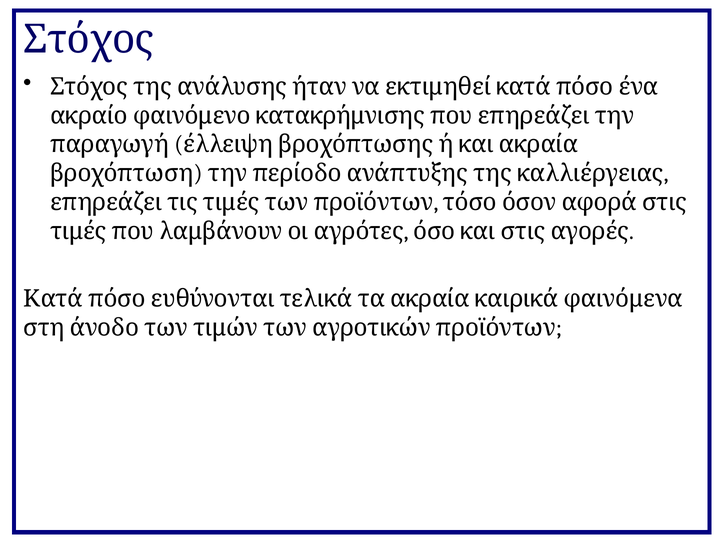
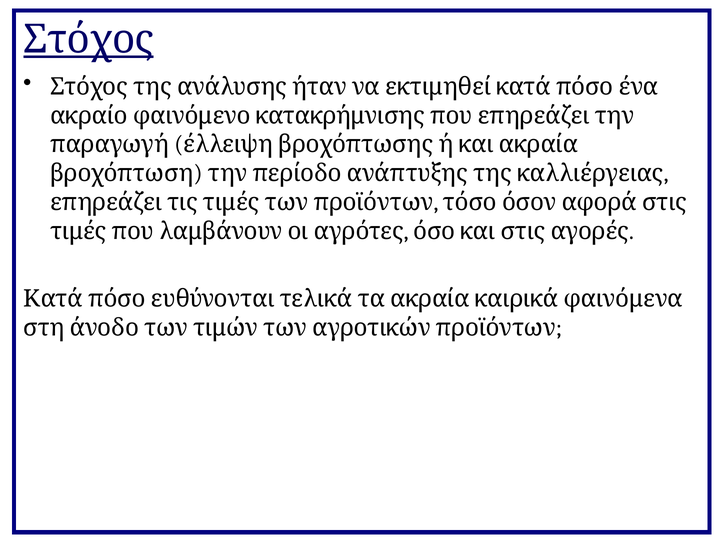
Στόχος underline: none -> present
